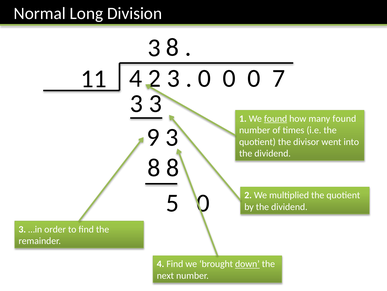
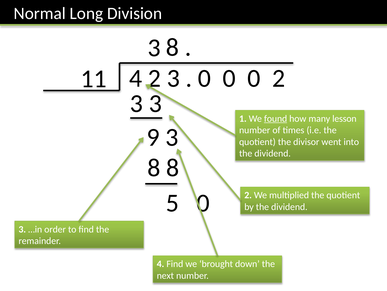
0 7: 7 -> 2
many found: found -> lesson
down underline: present -> none
